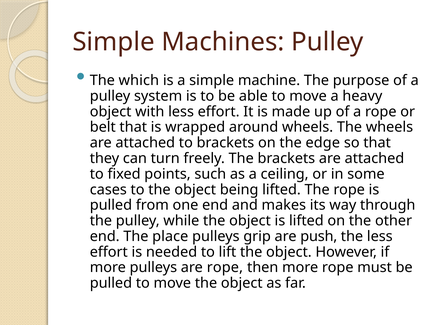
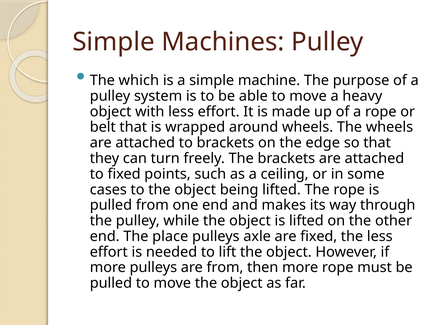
grip: grip -> axle
are push: push -> fixed
are rope: rope -> from
